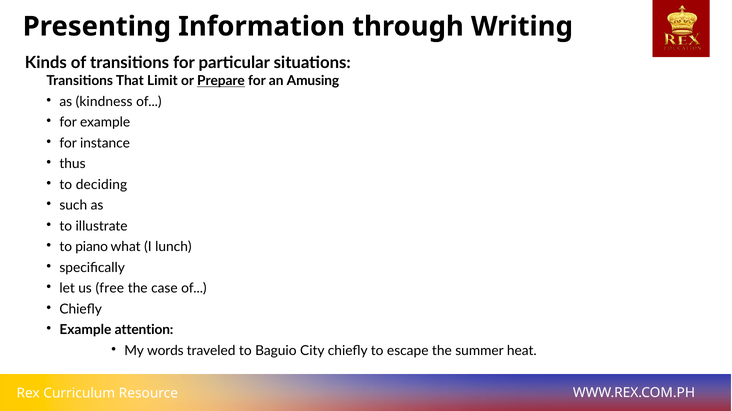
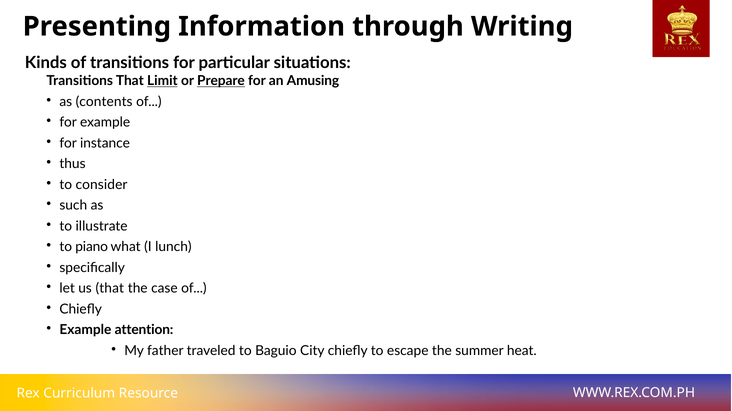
Limit underline: none -> present
kindness: kindness -> contents
deciding: deciding -> consider
us free: free -> that
words: words -> father
